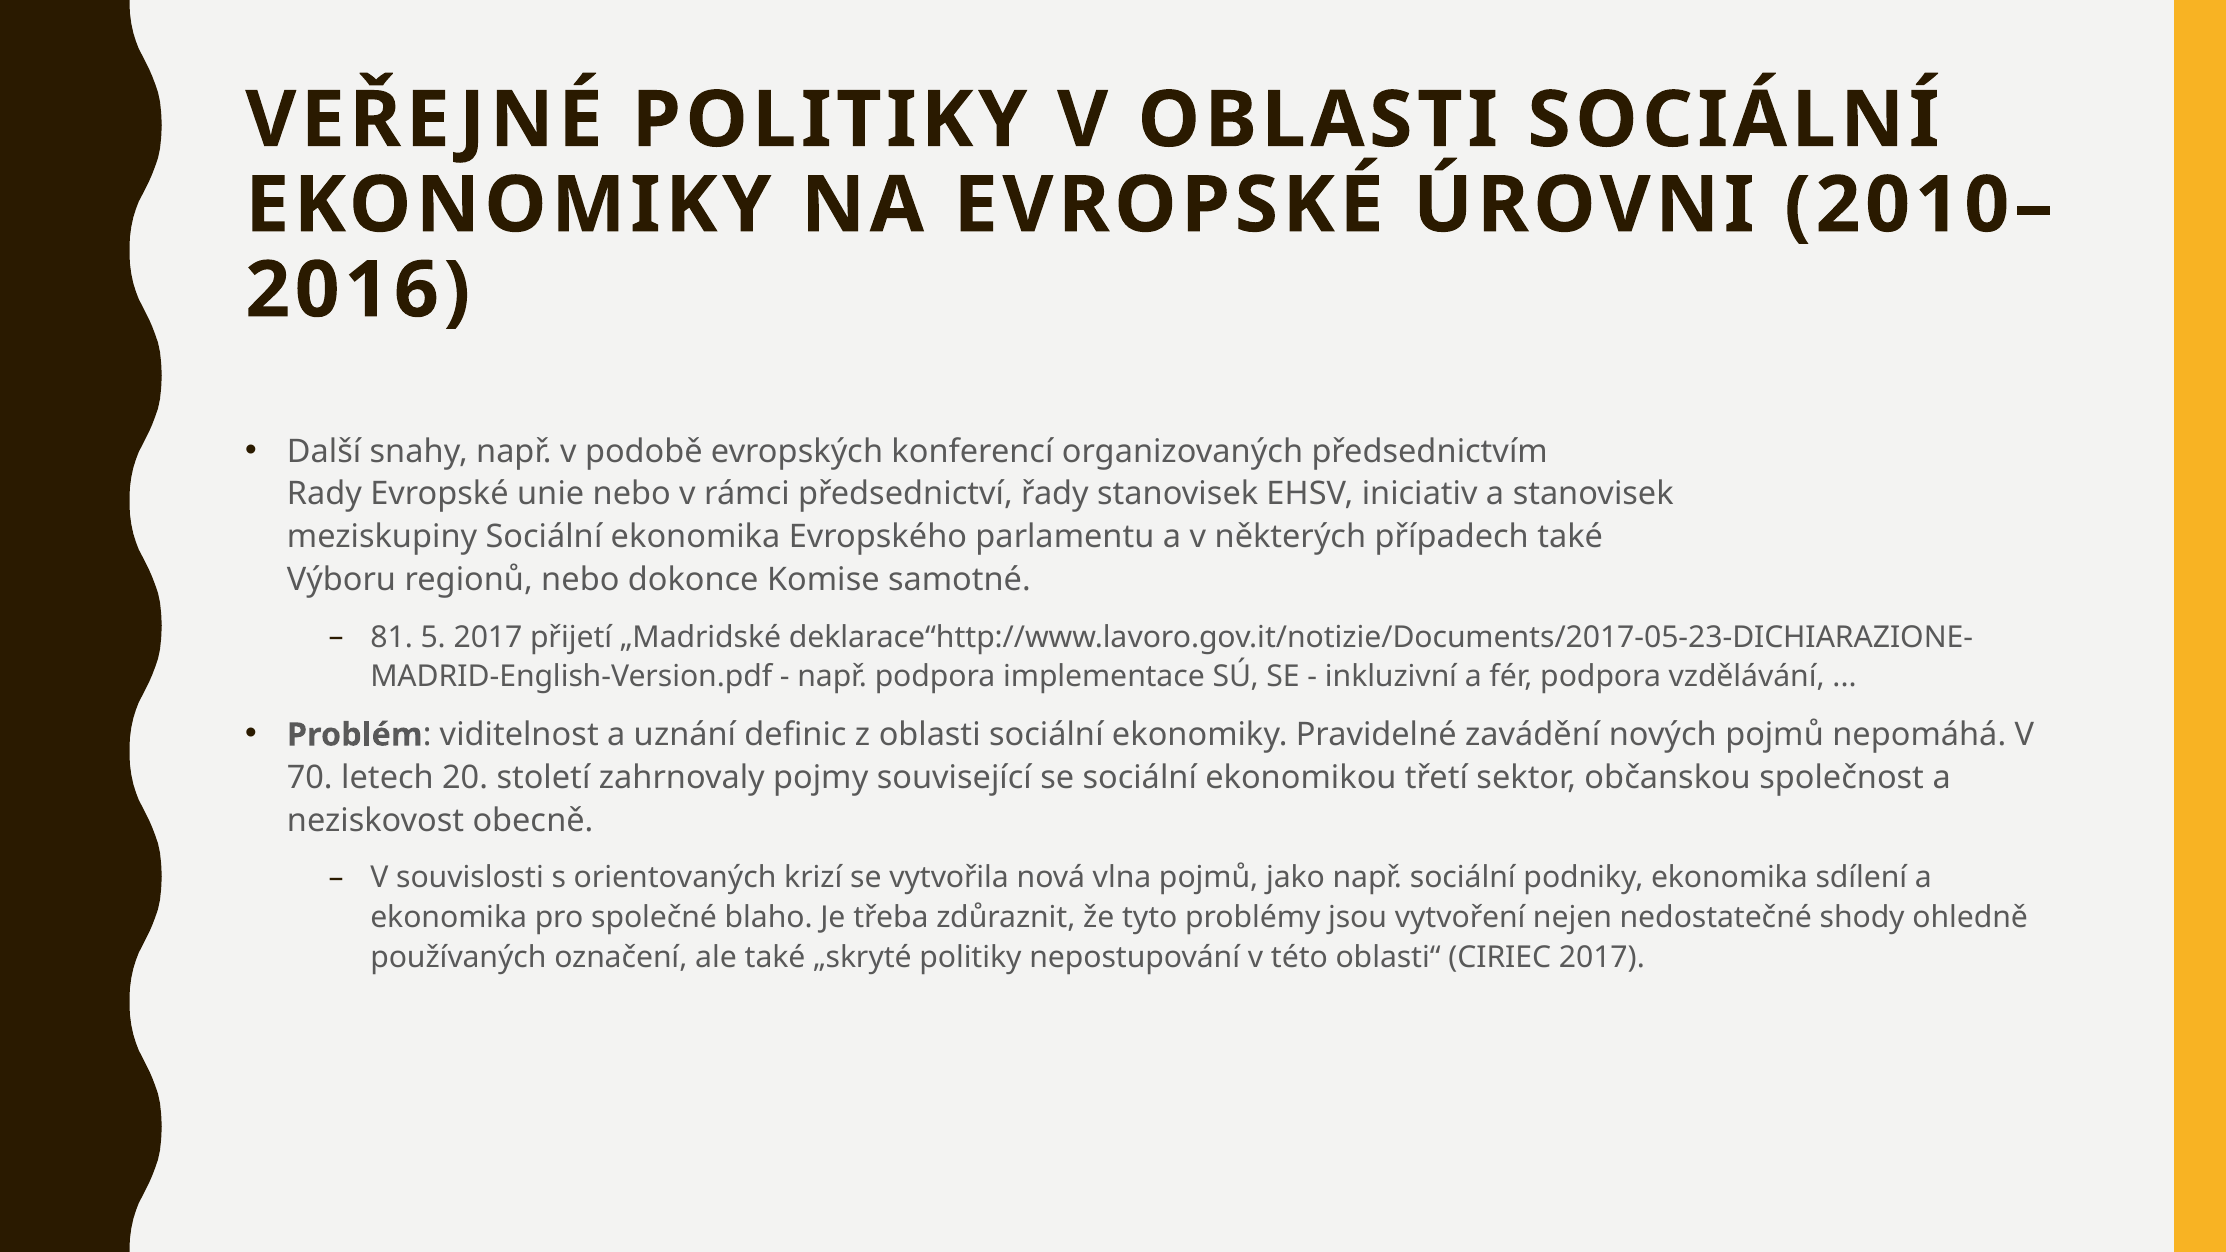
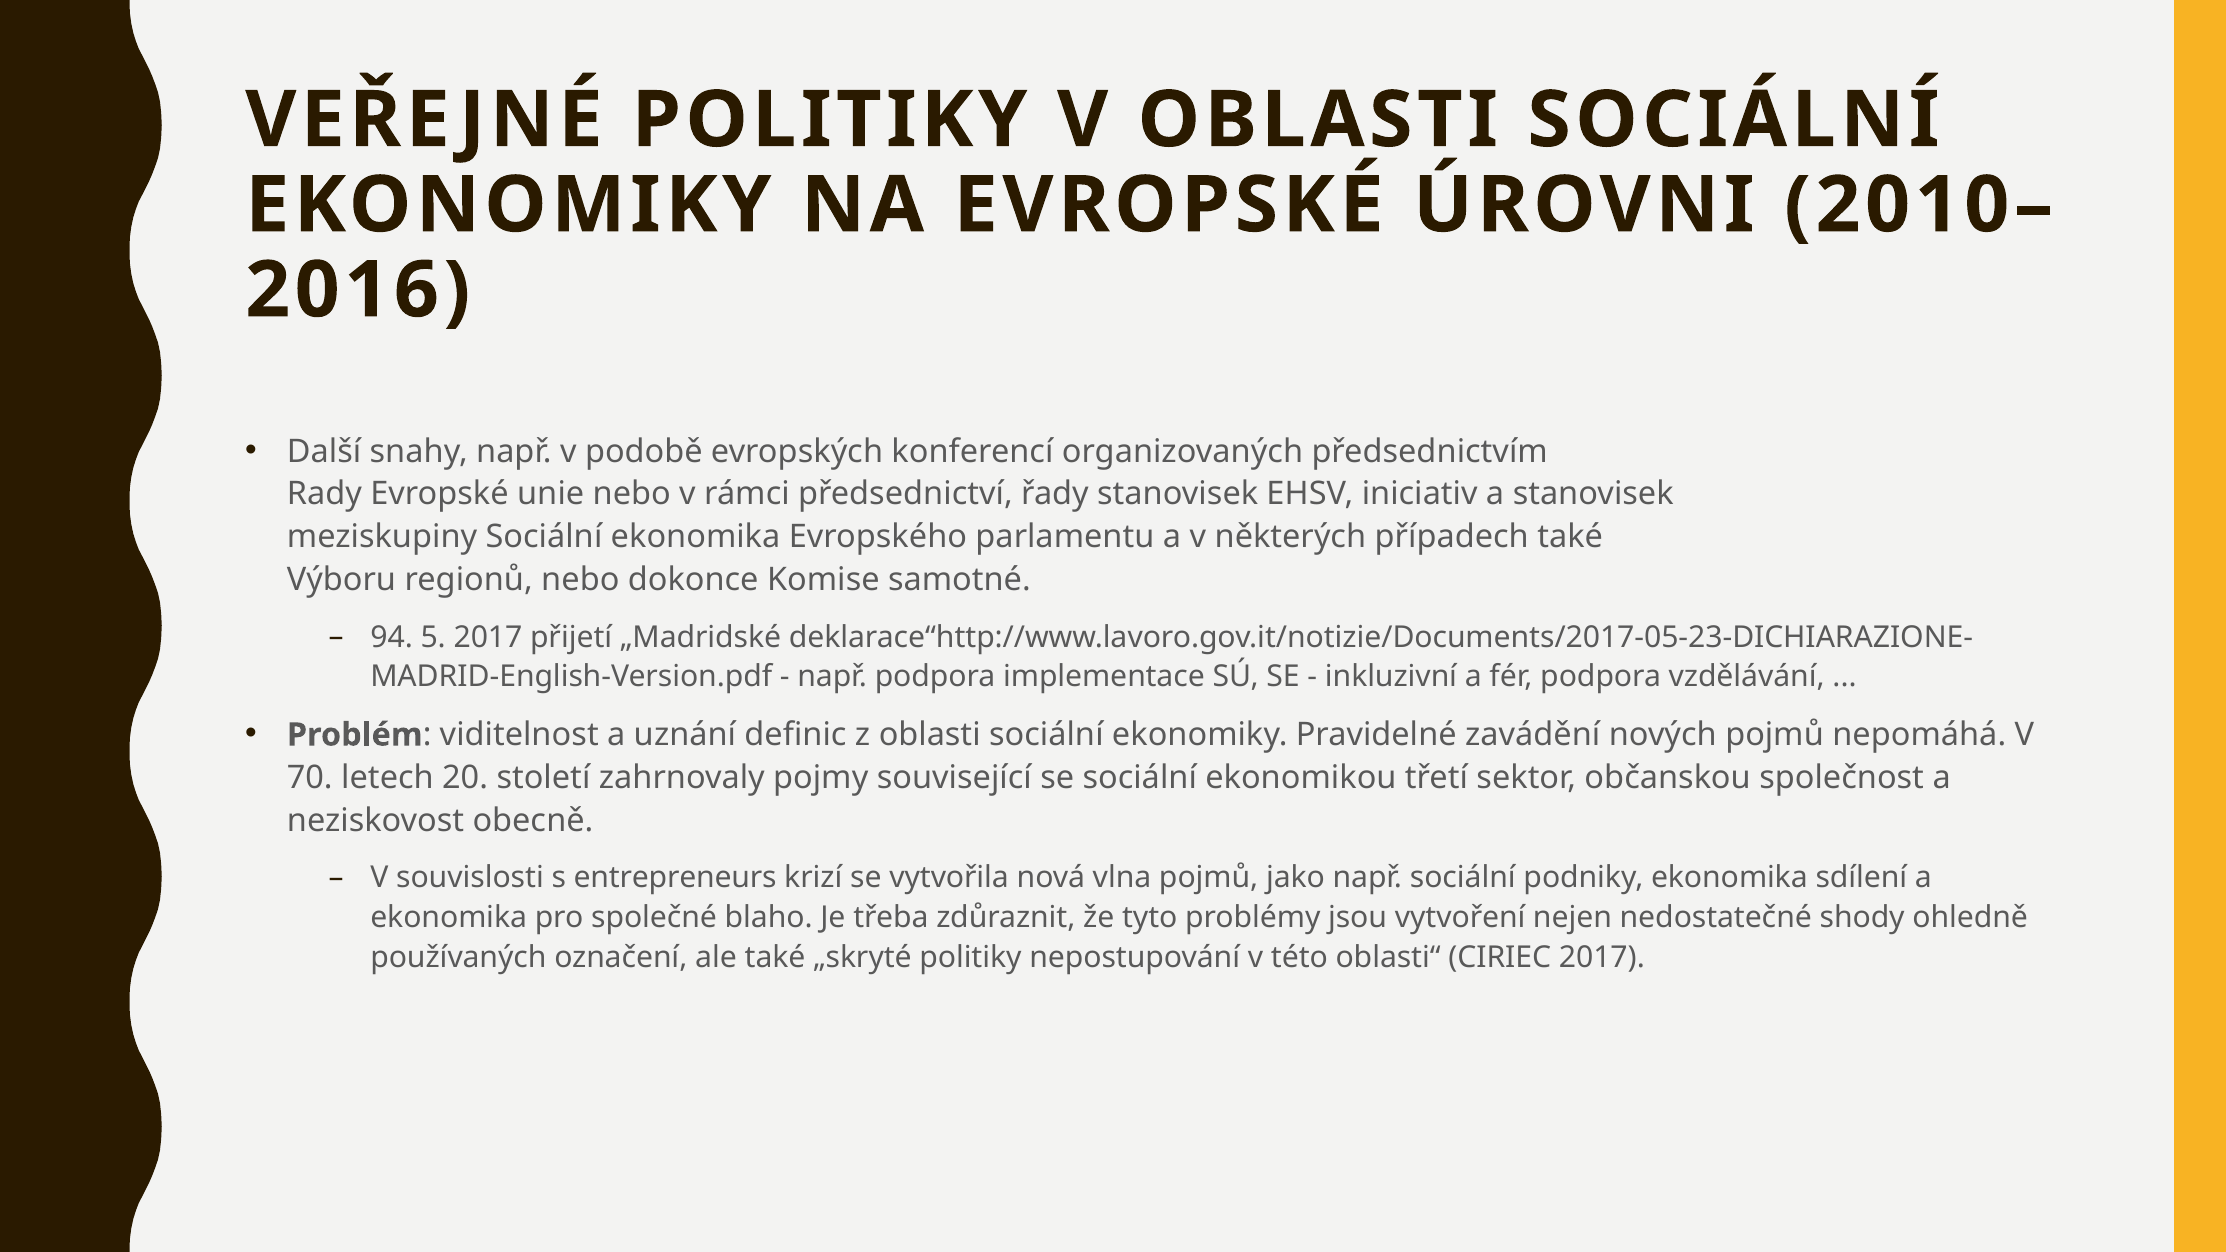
81: 81 -> 94
orientovaných: orientovaných -> entrepreneurs
